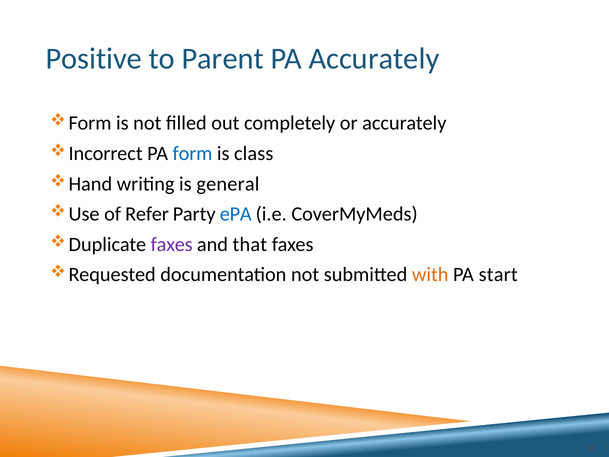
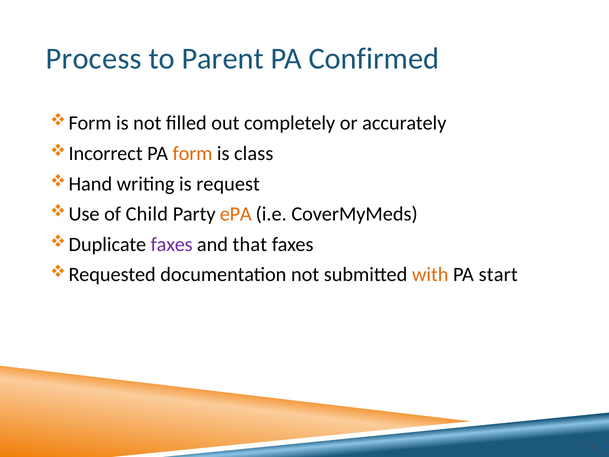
Positive: Positive -> Process
PA Accurately: Accurately -> Confirmed
form colour: blue -> orange
general: general -> request
Refer: Refer -> Child
ePA colour: blue -> orange
